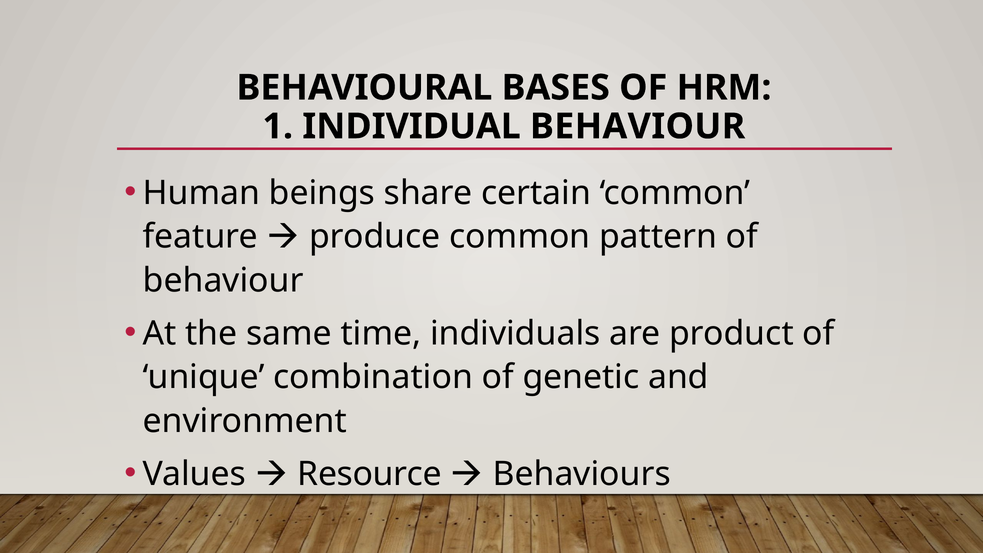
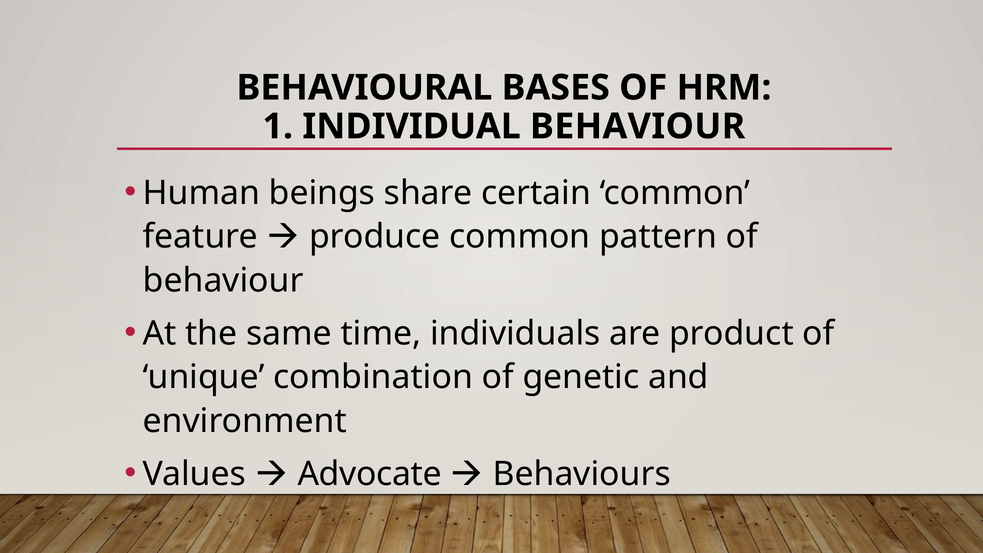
Resource: Resource -> Advocate
